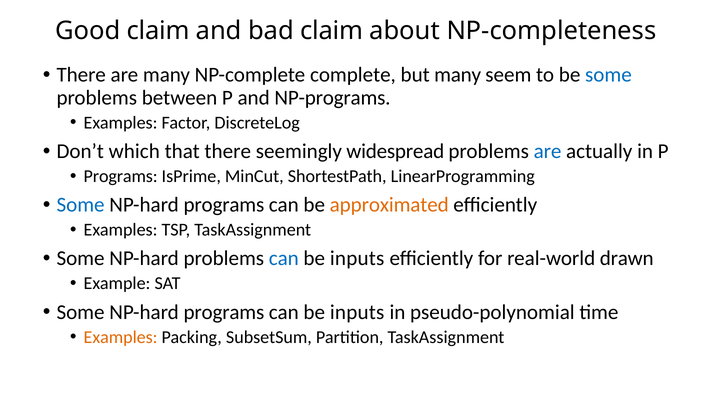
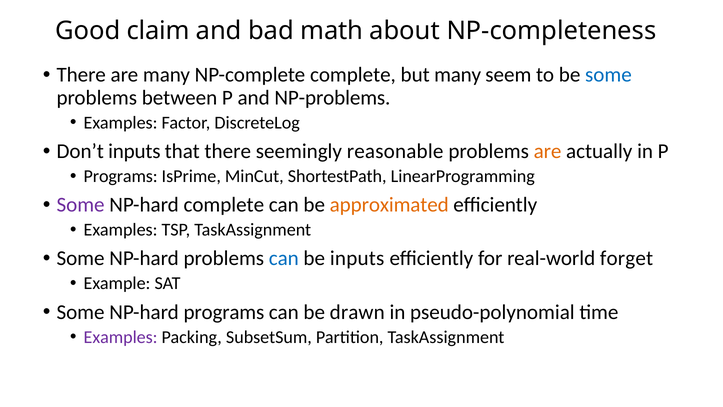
bad claim: claim -> math
NP-programs: NP-programs -> NP-problems
Don’t which: which -> inputs
widespread: widespread -> reasonable
are at (548, 151) colour: blue -> orange
Some at (81, 205) colour: blue -> purple
programs at (224, 205): programs -> complete
drawn: drawn -> forget
inputs at (357, 312): inputs -> drawn
Examples at (121, 337) colour: orange -> purple
